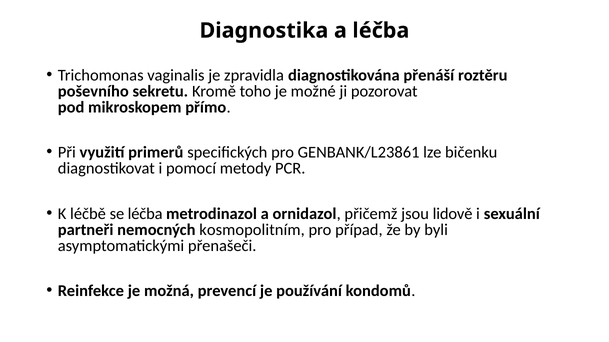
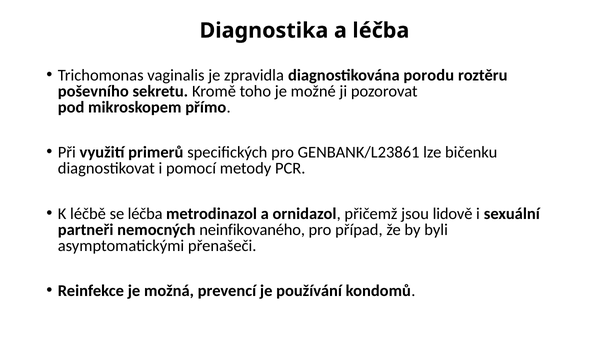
přenáší: přenáší -> porodu
kosmopolitním: kosmopolitním -> neinfikovaného
